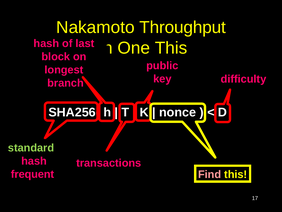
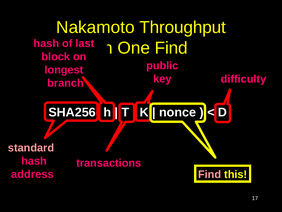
One This: This -> Find
standard colour: light green -> pink
frequent: frequent -> address
